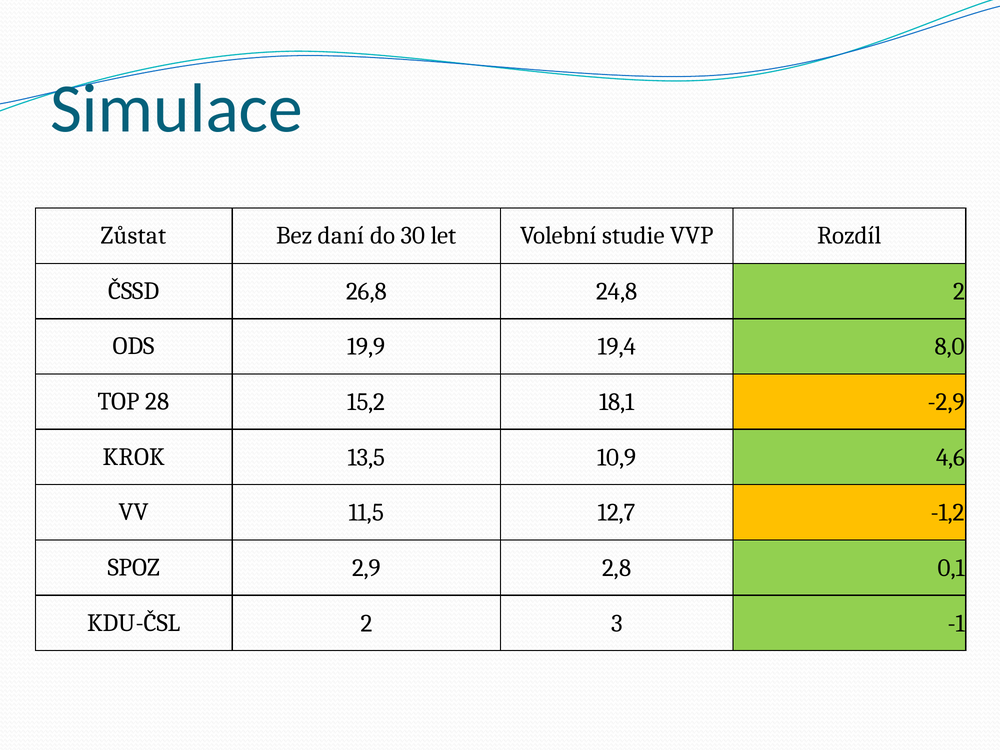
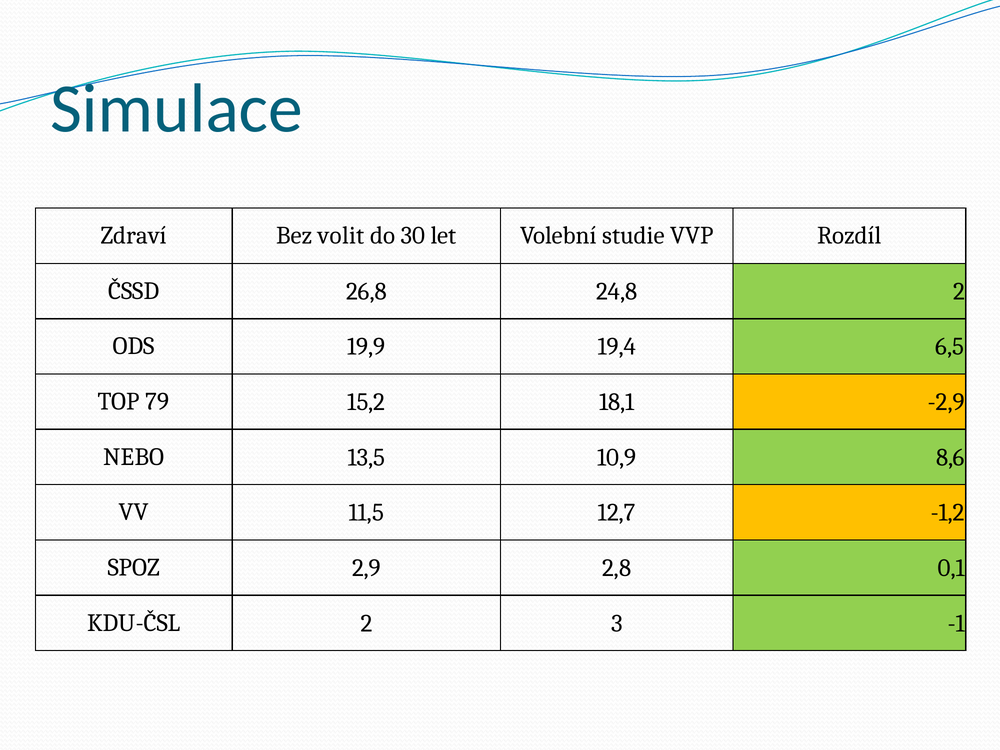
Zůstat: Zůstat -> Zdraví
daní: daní -> volit
8,0: 8,0 -> 6,5
28: 28 -> 79
KROK: KROK -> NEBO
4,6: 4,6 -> 8,6
